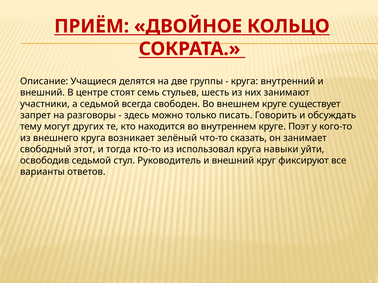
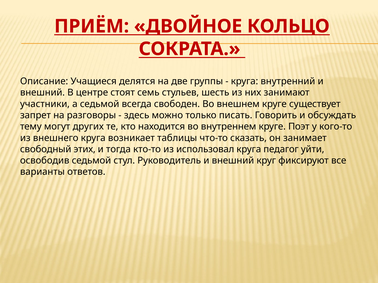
зелёный: зелёный -> таблицы
этот: этот -> этих
навыки: навыки -> педагог
